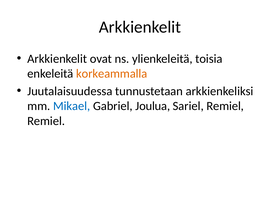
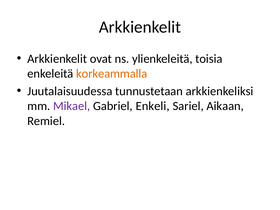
Mikael colour: blue -> purple
Joulua: Joulua -> Enkeli
Sariel Remiel: Remiel -> Aikaan
